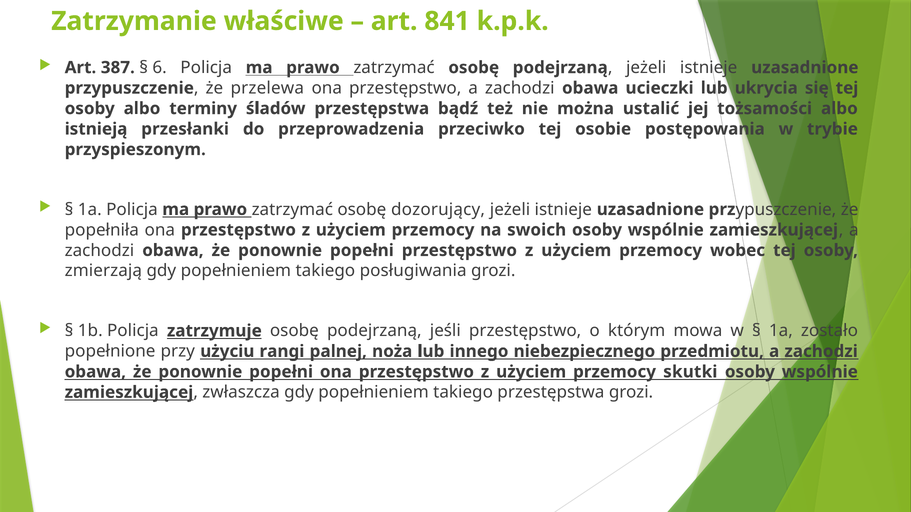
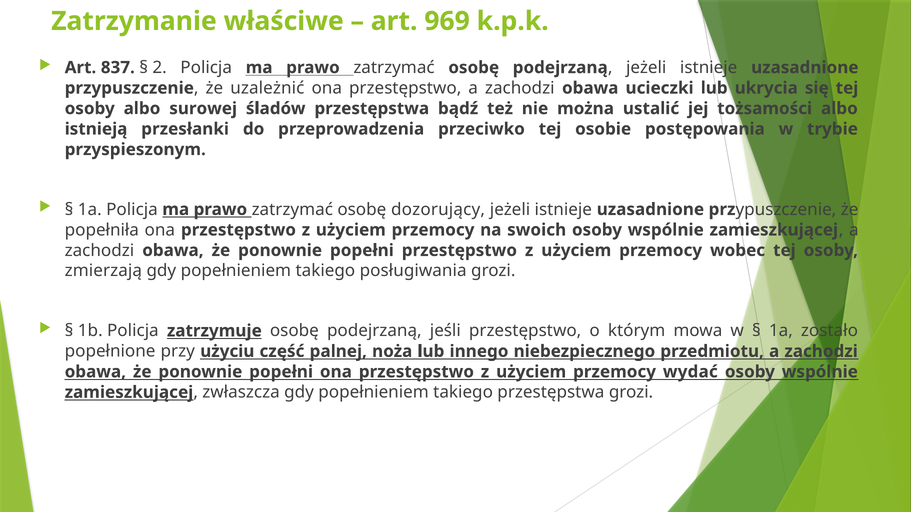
841: 841 -> 969
387: 387 -> 837
6: 6 -> 2
przelewa: przelewa -> uzależnić
terminy: terminy -> surowej
rangi: rangi -> część
skutki: skutki -> wydać
